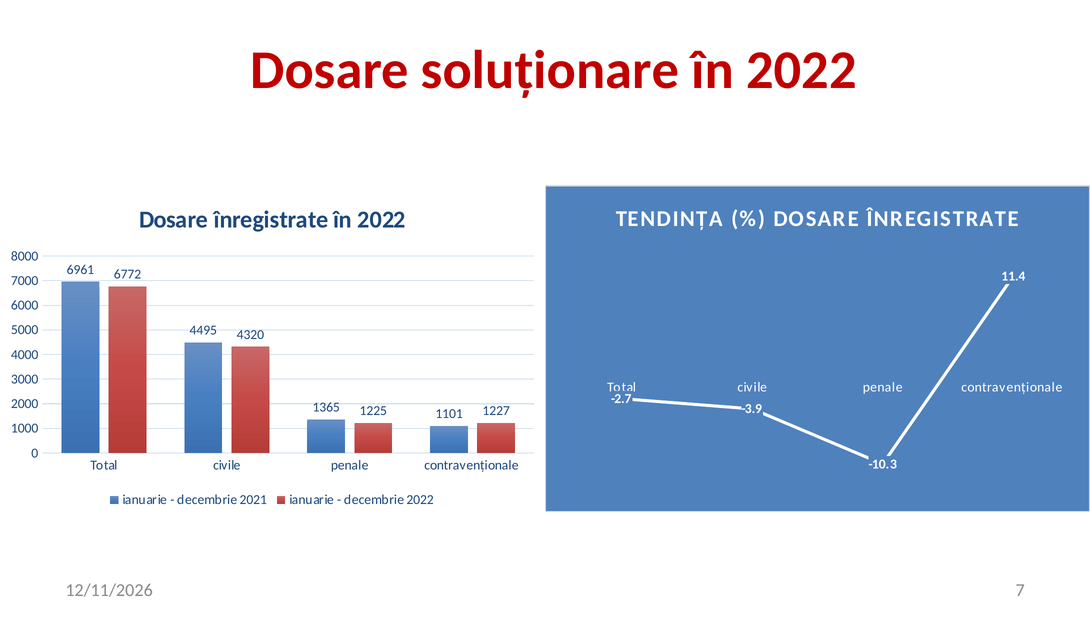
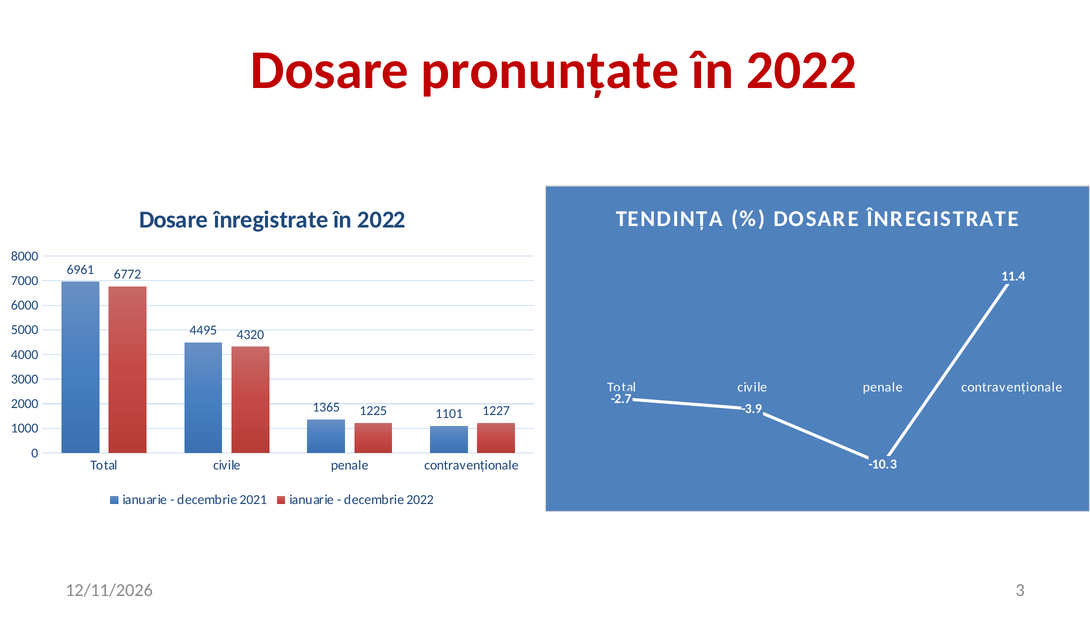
soluționare: soluționare -> pronunțate
7: 7 -> 3
